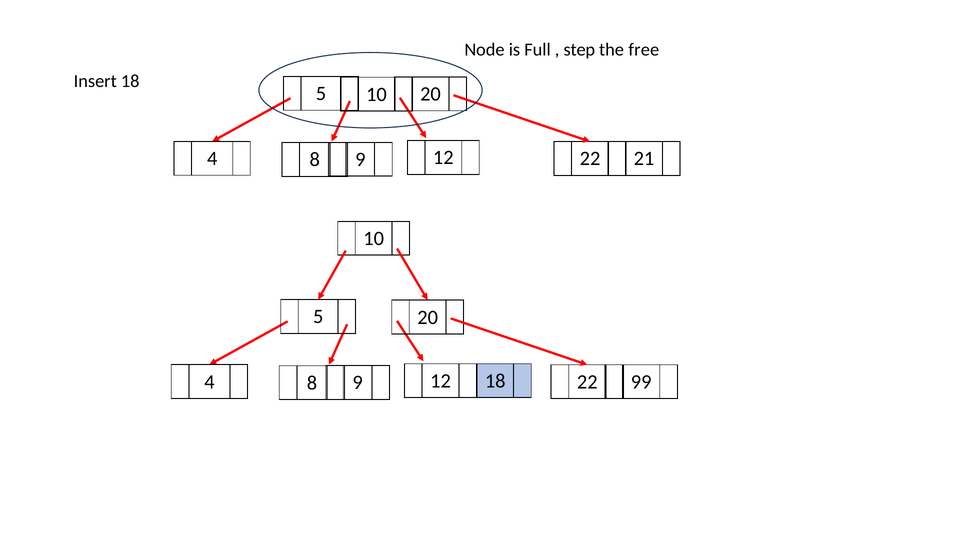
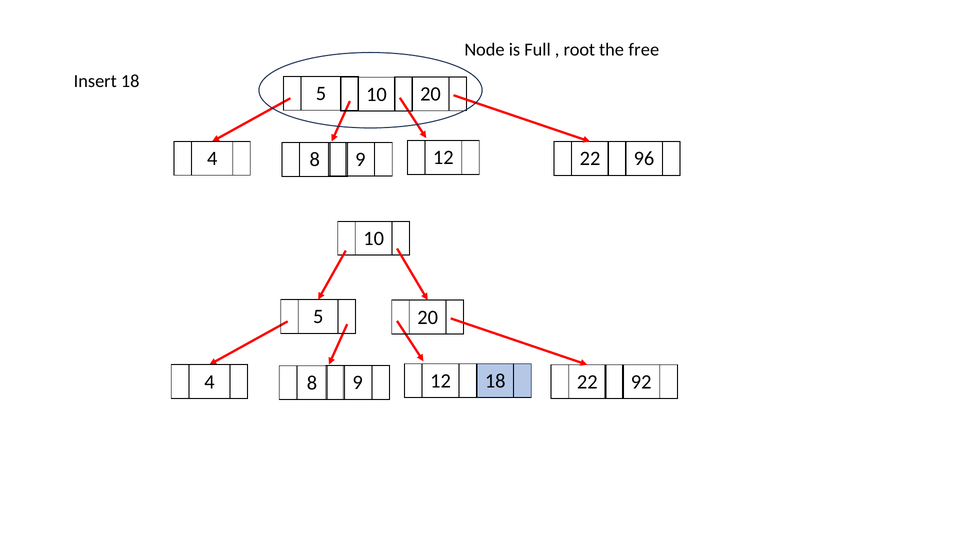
step: step -> root
21: 21 -> 96
99: 99 -> 92
